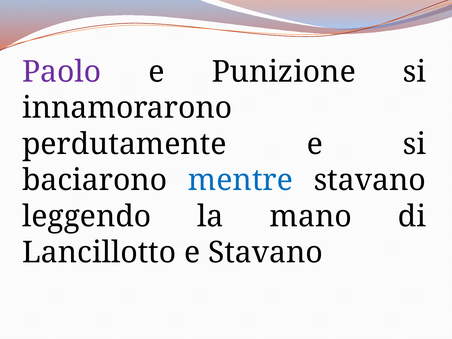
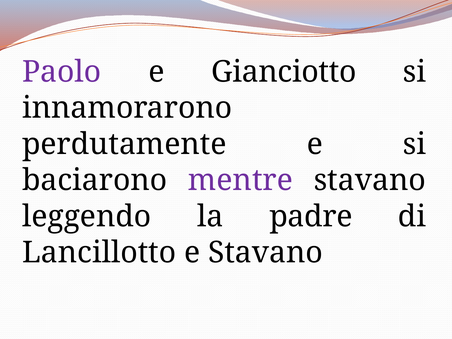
Punizione: Punizione -> Gianciotto
mentre colour: blue -> purple
mano: mano -> padre
